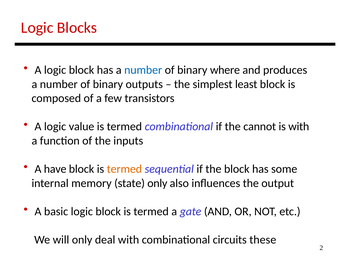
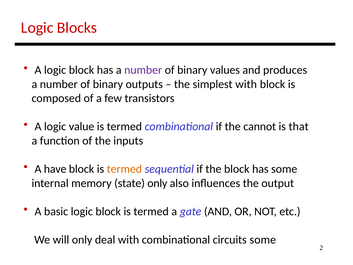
number at (143, 70) colour: blue -> purple
where: where -> values
simplest least: least -> with
is with: with -> that
circuits these: these -> some
